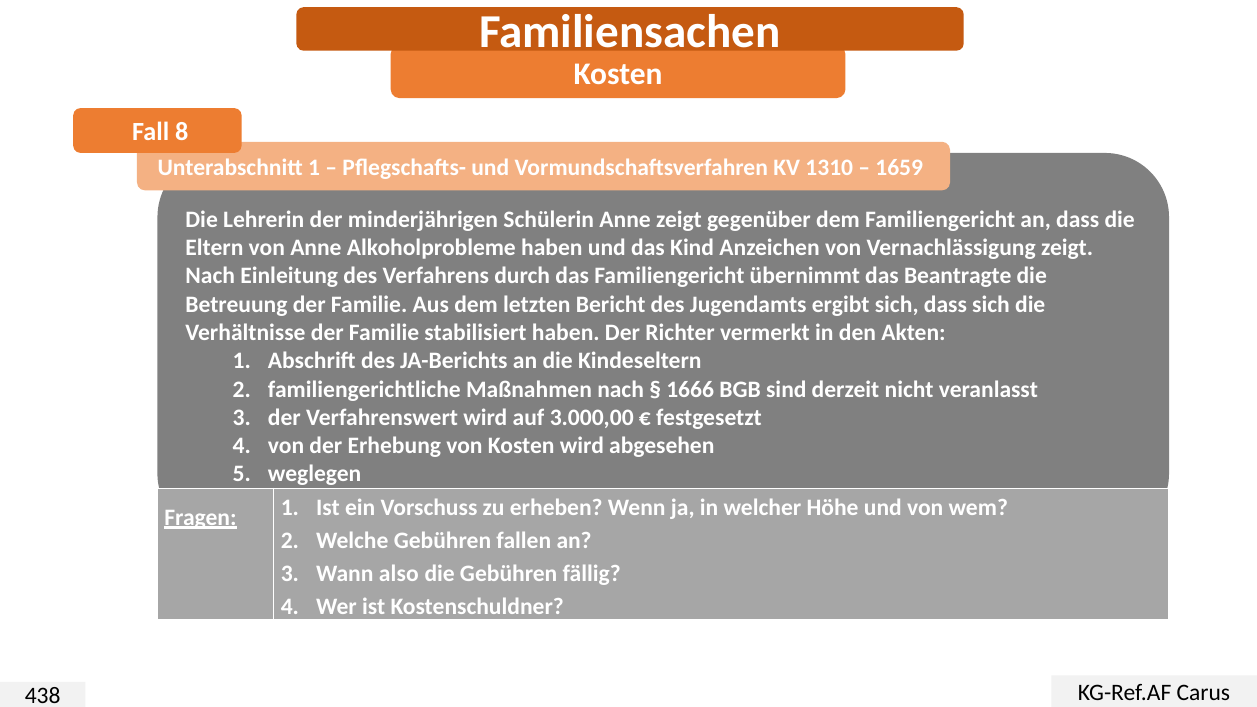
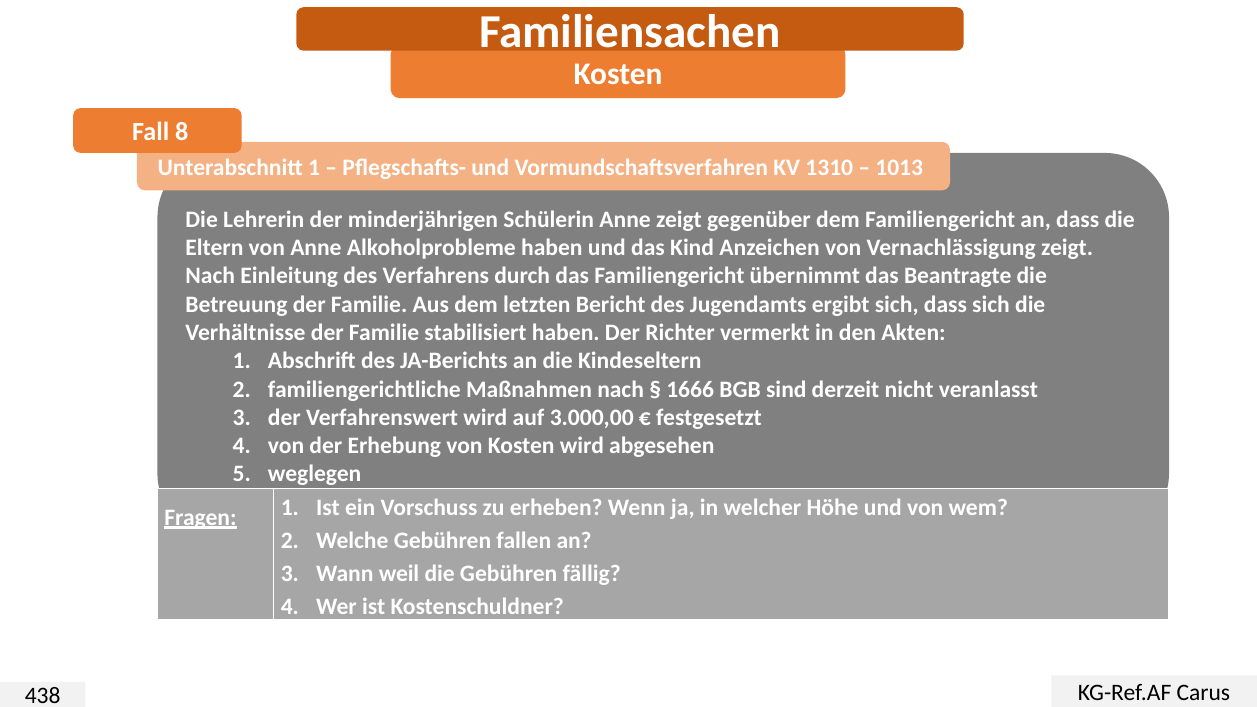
1659: 1659 -> 1013
also: also -> weil
